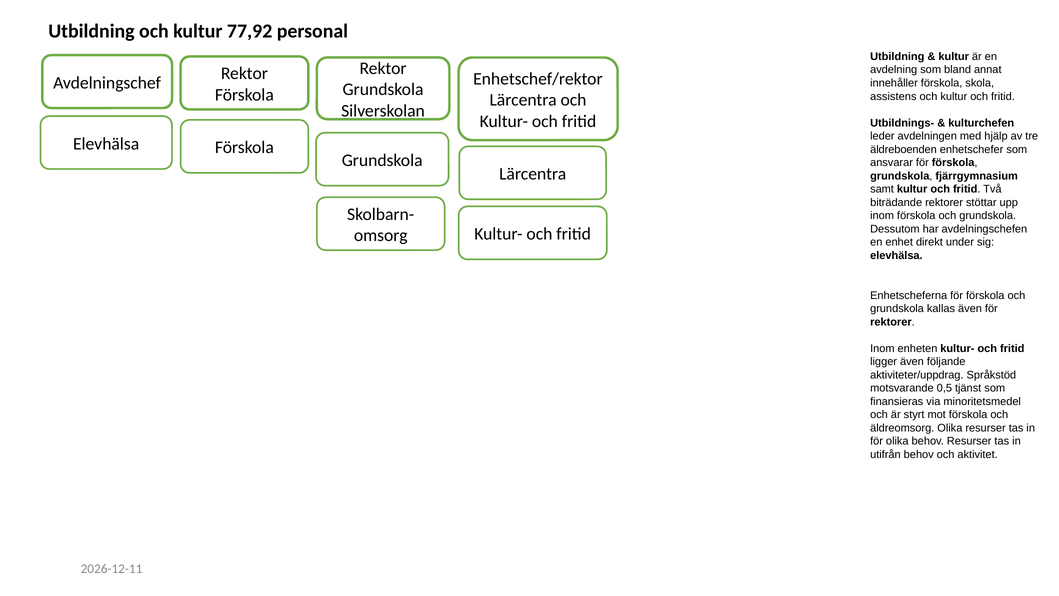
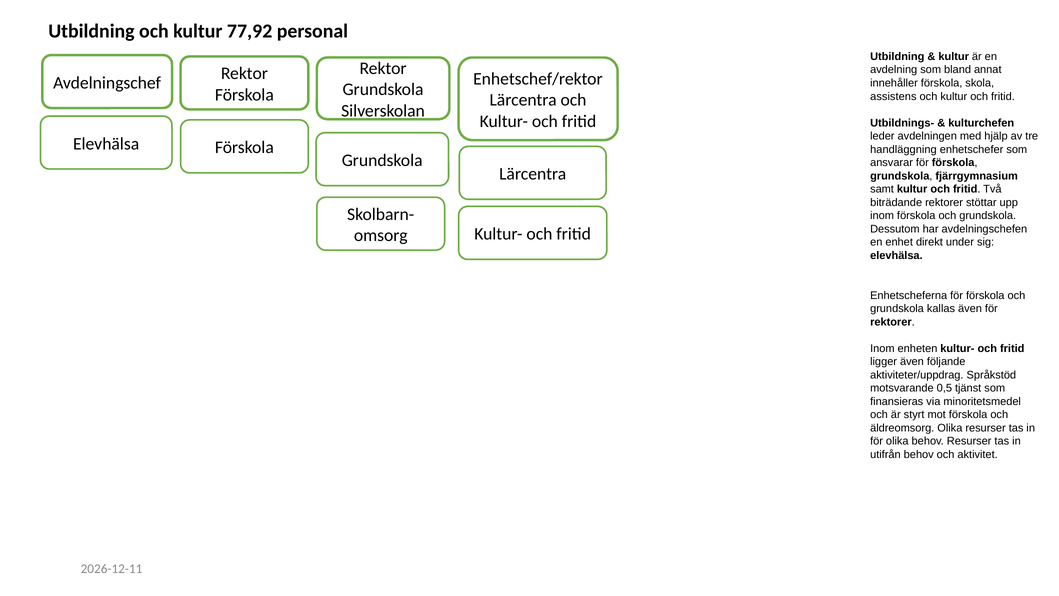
äldreboenden: äldreboenden -> handläggning
